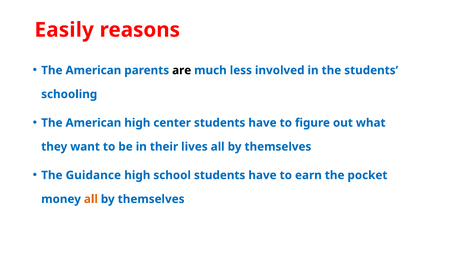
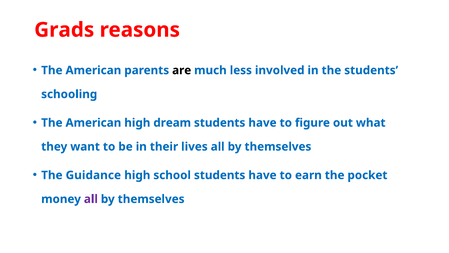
Easily: Easily -> Grads
center: center -> dream
all at (91, 199) colour: orange -> purple
